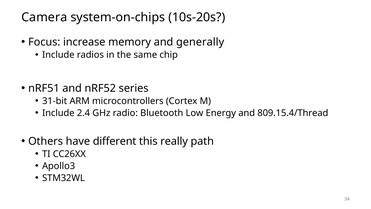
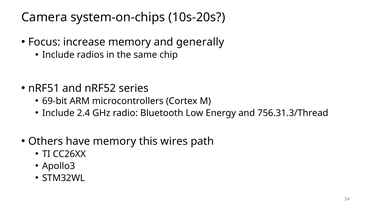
31-bit: 31-bit -> 69-bit
809.15.4/Thread: 809.15.4/Thread -> 756.31.3/Thread
have different: different -> memory
really: really -> wires
